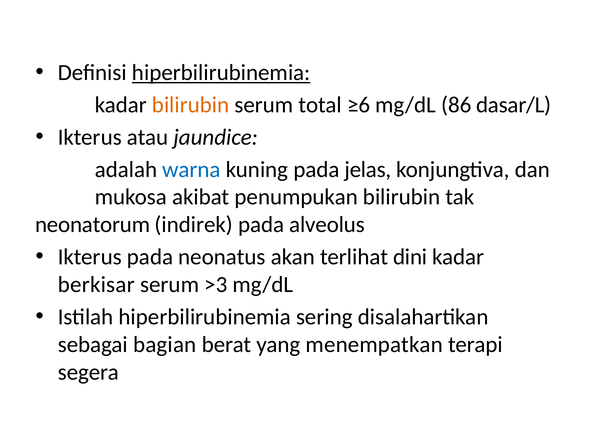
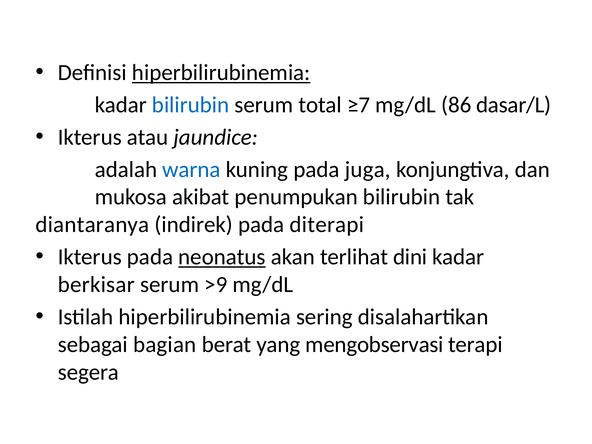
bilirubin at (191, 105) colour: orange -> blue
≥6: ≥6 -> ≥7
jelas: jelas -> juga
neonatorum: neonatorum -> diantaranya
alveolus: alveolus -> diterapi
neonatus underline: none -> present
>3: >3 -> >9
menempatkan: menempatkan -> mengobservasi
